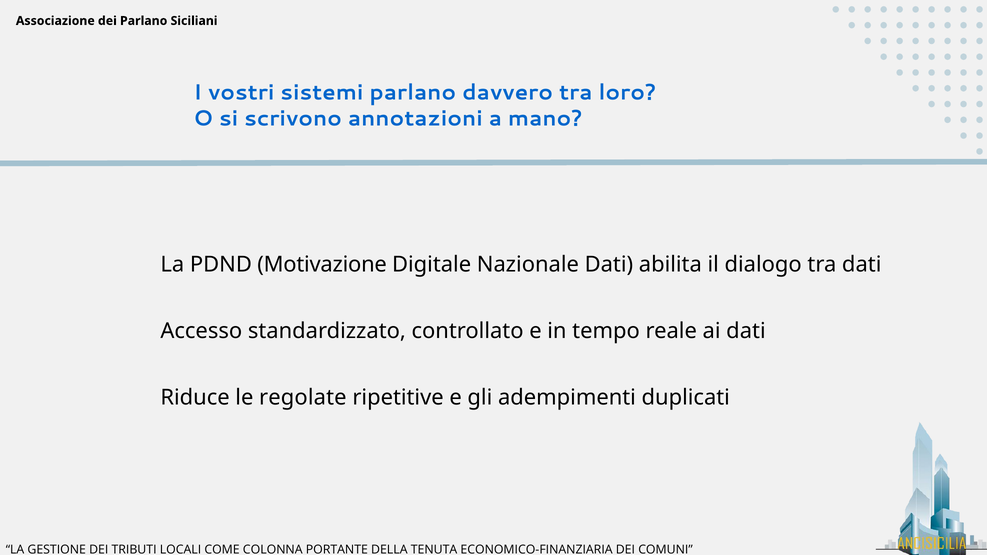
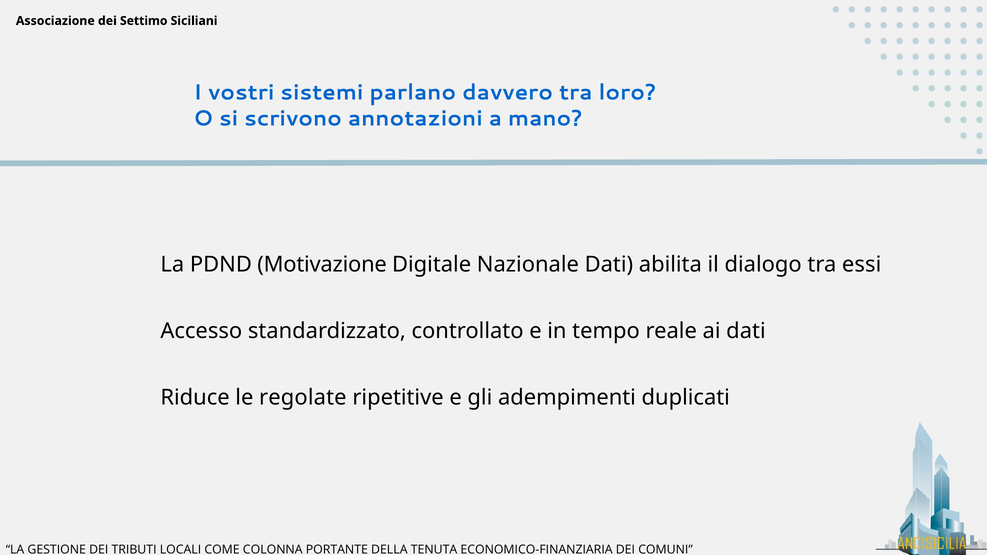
dei Parlano: Parlano -> Settimo
tra dati: dati -> essi
